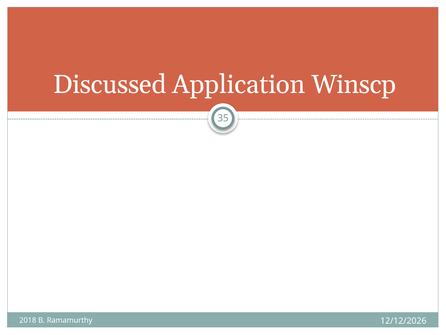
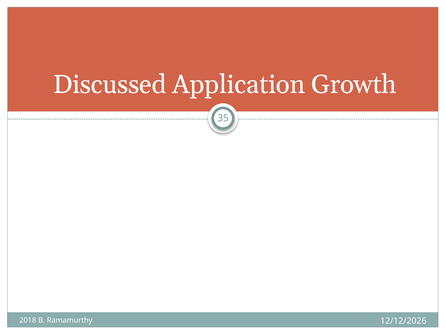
Winscp: Winscp -> Growth
